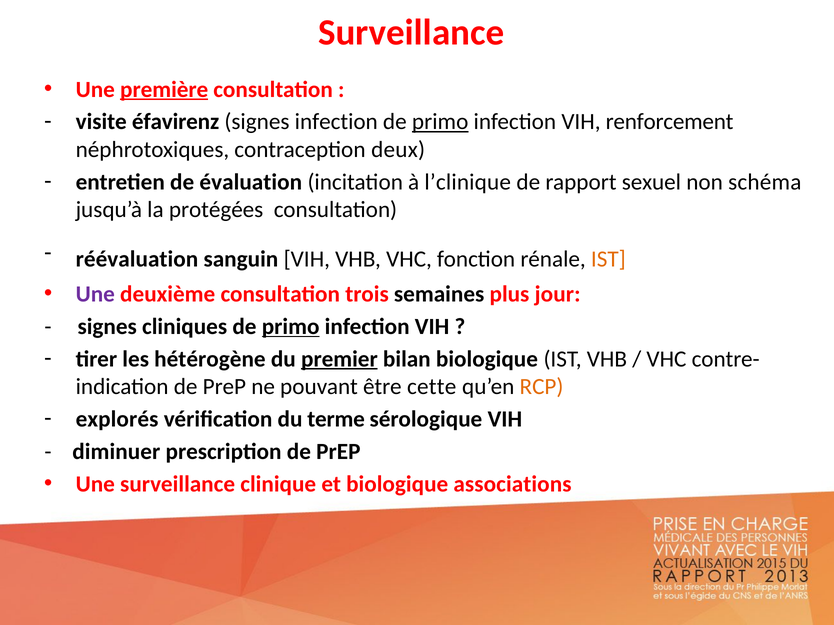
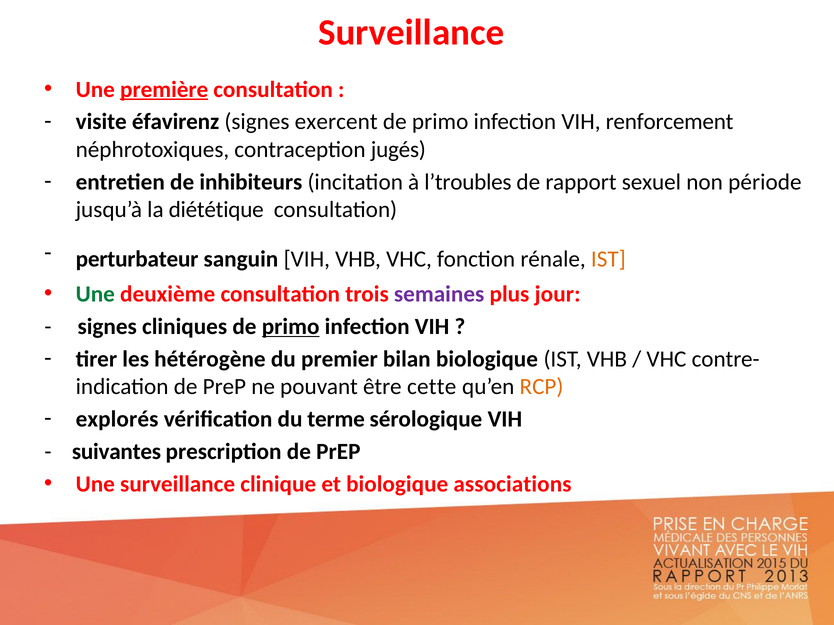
signes infection: infection -> exercent
primo at (440, 122) underline: present -> none
deux: deux -> jugés
évaluation: évaluation -> inhibiteurs
l’clinique: l’clinique -> l’troubles
schéma: schéma -> période
protégées: protégées -> diététique
réévaluation: réévaluation -> perturbateur
Une at (95, 294) colour: purple -> green
semaines colour: black -> purple
premier underline: present -> none
diminuer: diminuer -> suivantes
